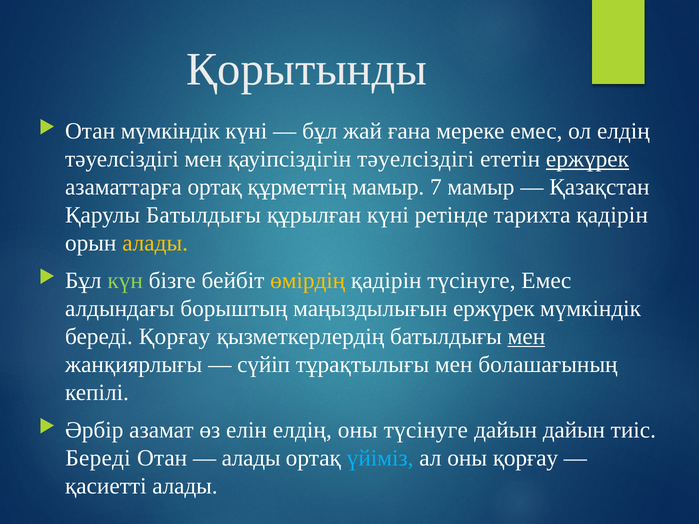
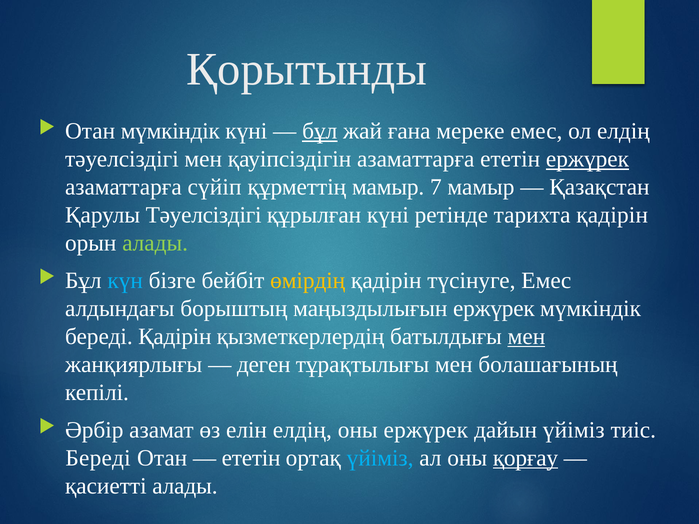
бұл at (320, 131) underline: none -> present
қауіпсіздігін тәуелсіздігі: тәуелсіздігі -> азаматтарға
азаматтарға ортақ: ортақ -> сүйіп
Қарулы Батылдығы: Батылдығы -> Тәуелсіздігі
алады at (155, 243) colour: yellow -> light green
күн colour: light green -> light blue
береді Қорғау: Қорғау -> Қадірін
сүйіп: сүйіп -> деген
оны түсінуге: түсінуге -> ержүрек
дайын дайын: дайын -> үйіміз
алады at (251, 458): алады -> ететін
қорғау at (525, 458) underline: none -> present
